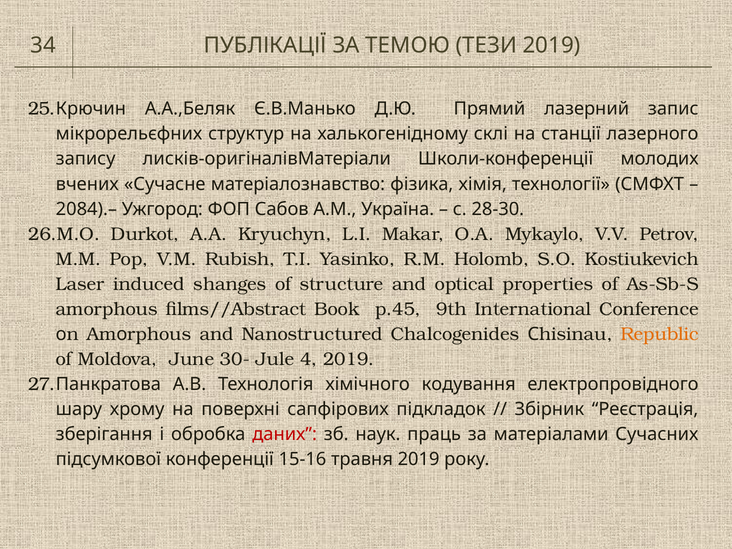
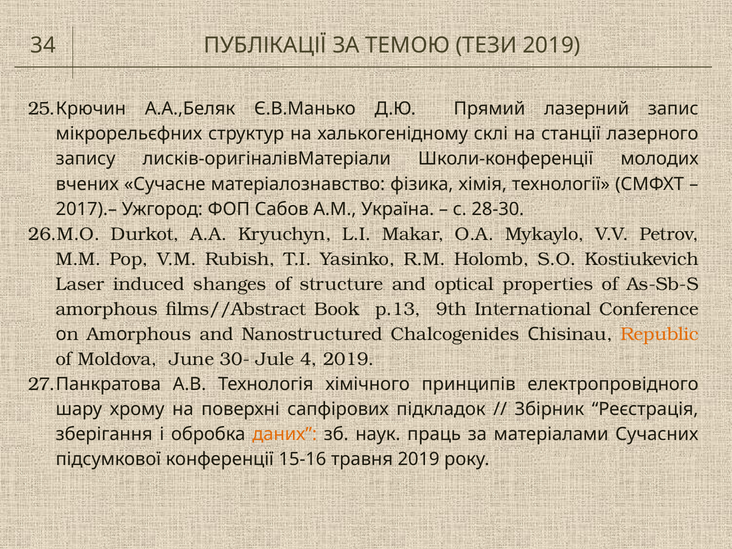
2084).–: 2084).– -> 2017).–
p.45: p.45 -> p.13
кодування: кодування -> принципів
даних colour: red -> orange
